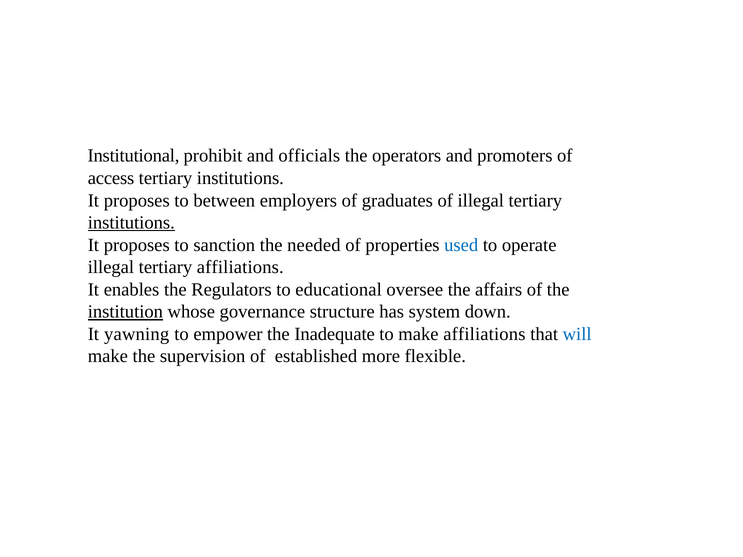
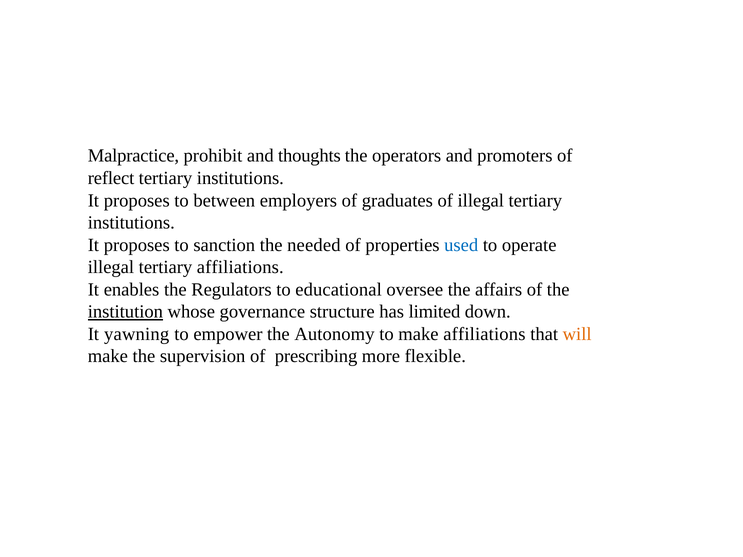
Institutional: Institutional -> Malpractice
officials: officials -> thoughts
access: access -> reflect
institutions at (131, 223) underline: present -> none
system: system -> limited
Inadequate: Inadequate -> Autonomy
will colour: blue -> orange
established: established -> prescribing
